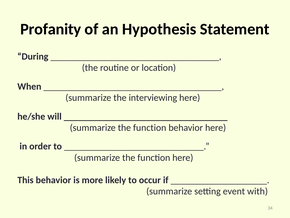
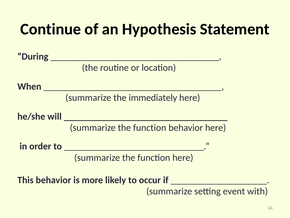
Profanity: Profanity -> Continue
interviewing: interviewing -> immediately
